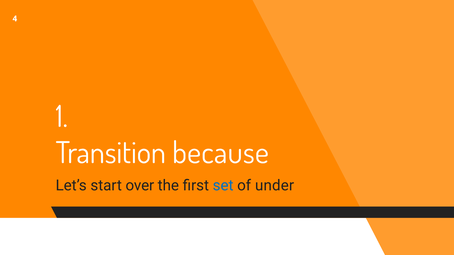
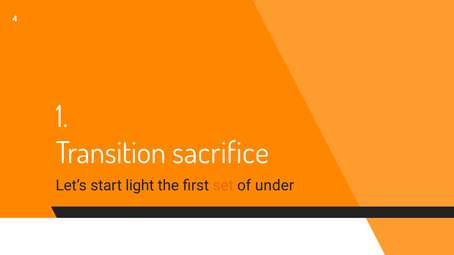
because: because -> sacrifice
over: over -> light
set colour: blue -> orange
